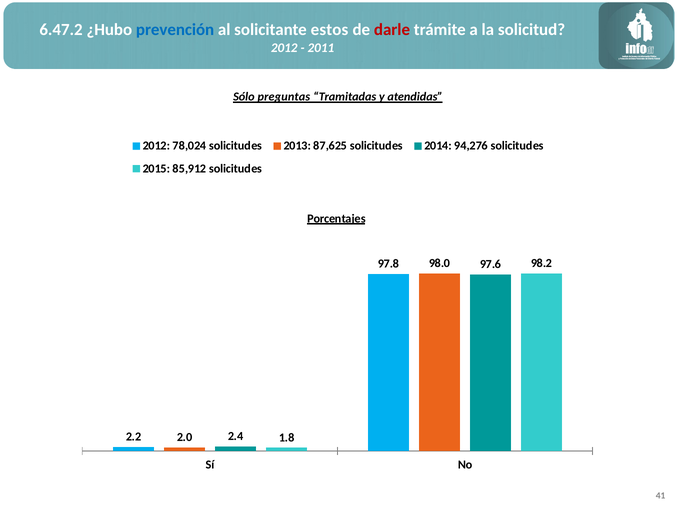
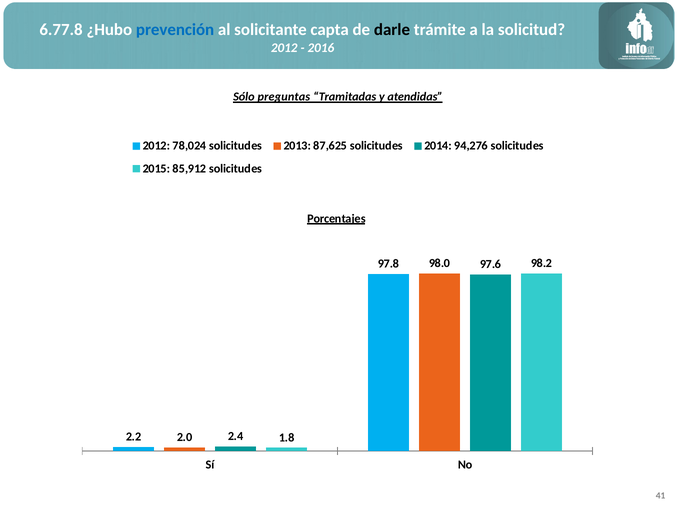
6.47.2: 6.47.2 -> 6.77.8
estos: estos -> capta
darle colour: red -> black
2011: 2011 -> 2016
